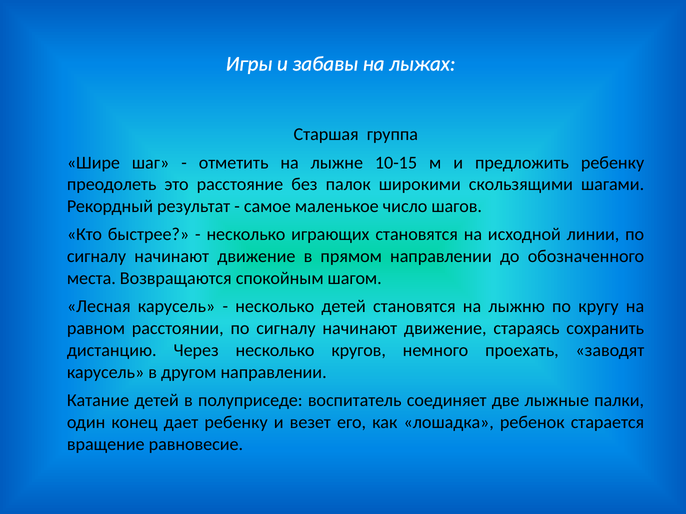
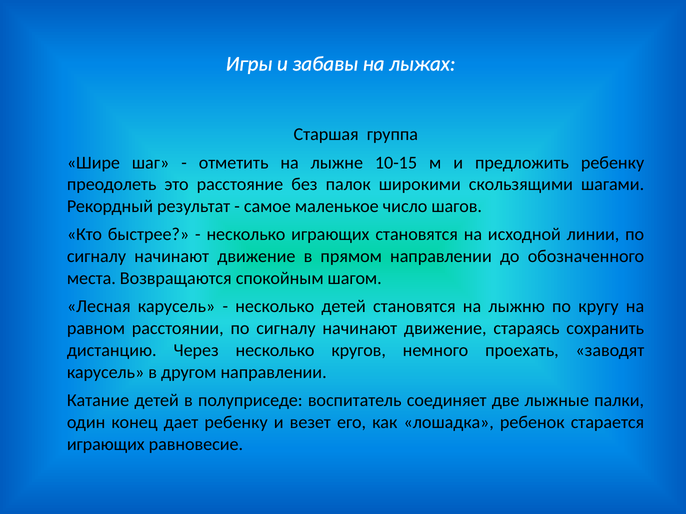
вращение at (106, 445): вращение -> играющих
